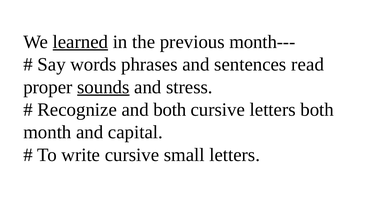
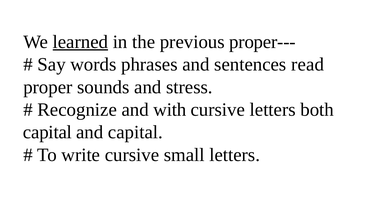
month---: month--- -> proper---
sounds underline: present -> none
and both: both -> with
month at (47, 132): month -> capital
